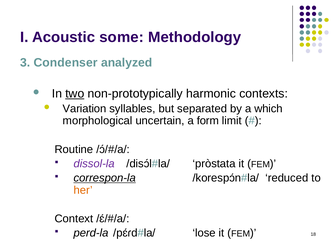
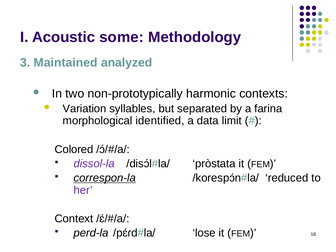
Condenser: Condenser -> Maintained
two underline: present -> none
which: which -> farina
uncertain: uncertain -> identified
form: form -> data
Routine: Routine -> Colored
her colour: orange -> purple
